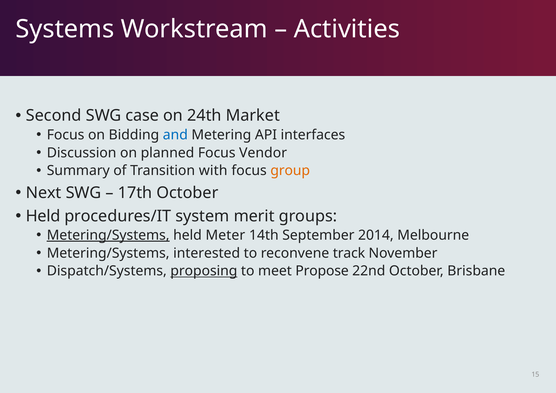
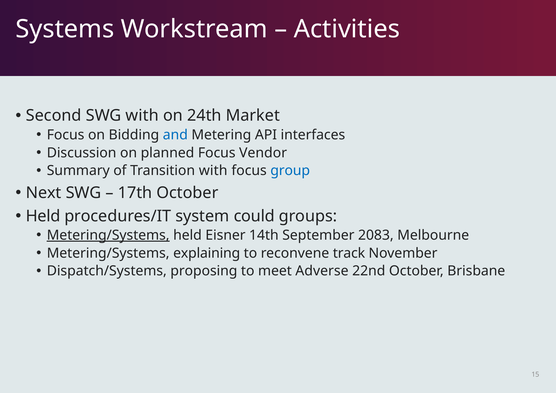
SWG case: case -> with
group colour: orange -> blue
merit: merit -> could
Meter: Meter -> Eisner
2014: 2014 -> 2083
interested: interested -> explaining
proposing underline: present -> none
Propose: Propose -> Adverse
